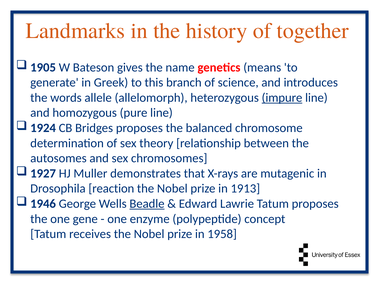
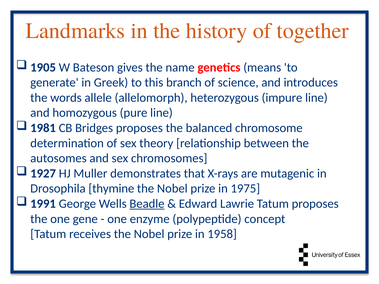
impure underline: present -> none
1924: 1924 -> 1981
reaction: reaction -> thymine
1913: 1913 -> 1975
1946: 1946 -> 1991
